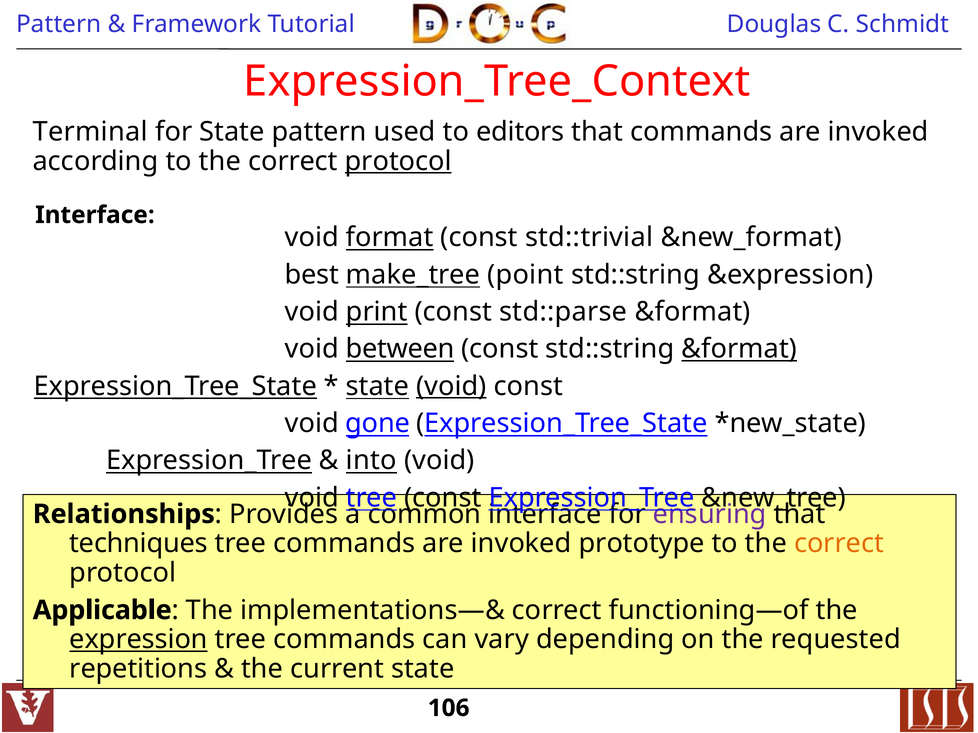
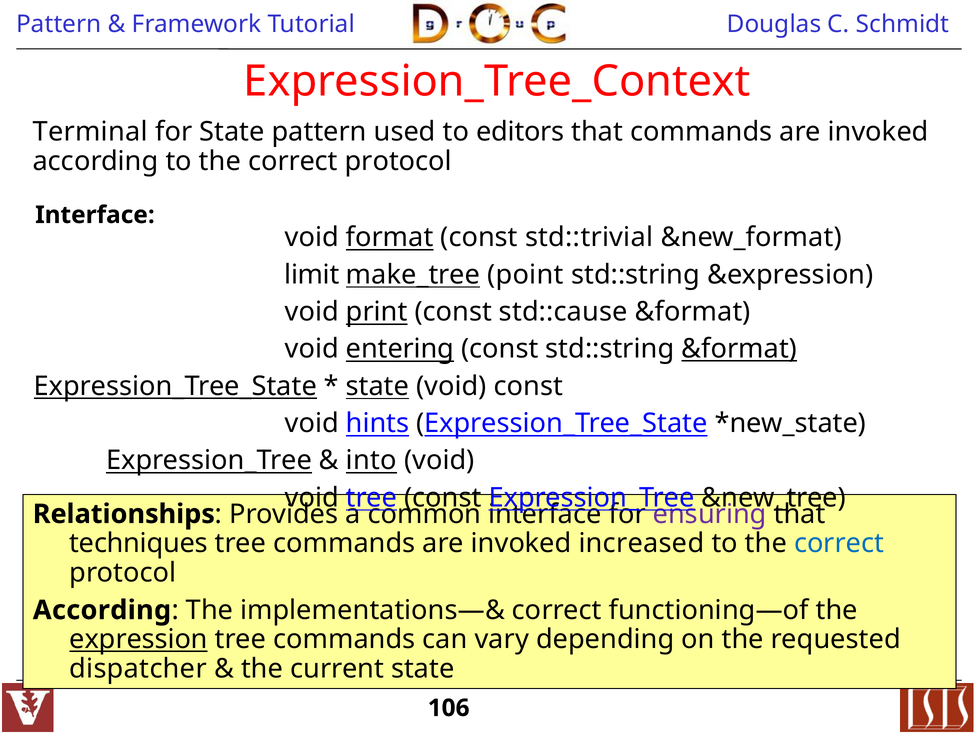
protocol at (398, 161) underline: present -> none
best: best -> limit
std::parse: std::parse -> std::cause
between: between -> entering
void at (451, 386) underline: present -> none
gone: gone -> hints
prototype: prototype -> increased
correct at (839, 544) colour: orange -> blue
Applicable at (102, 611): Applicable -> According
repetitions: repetitions -> dispatcher
